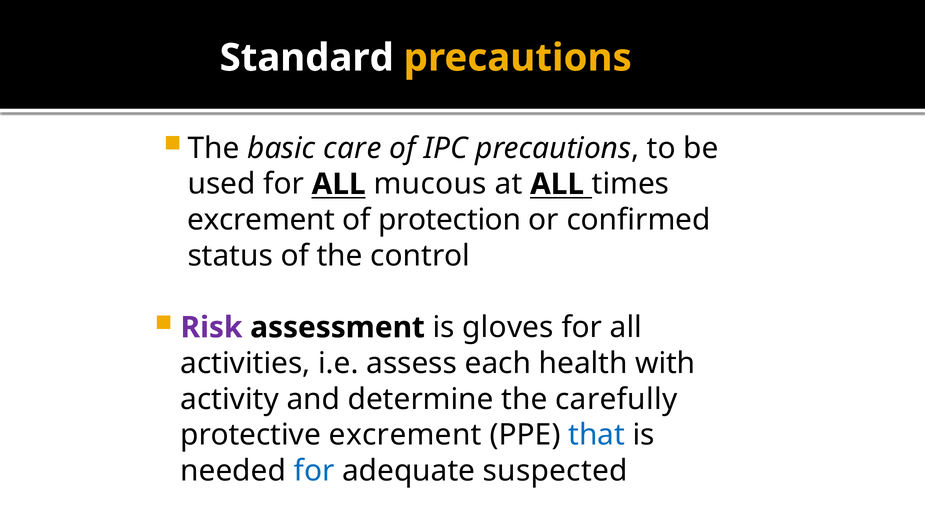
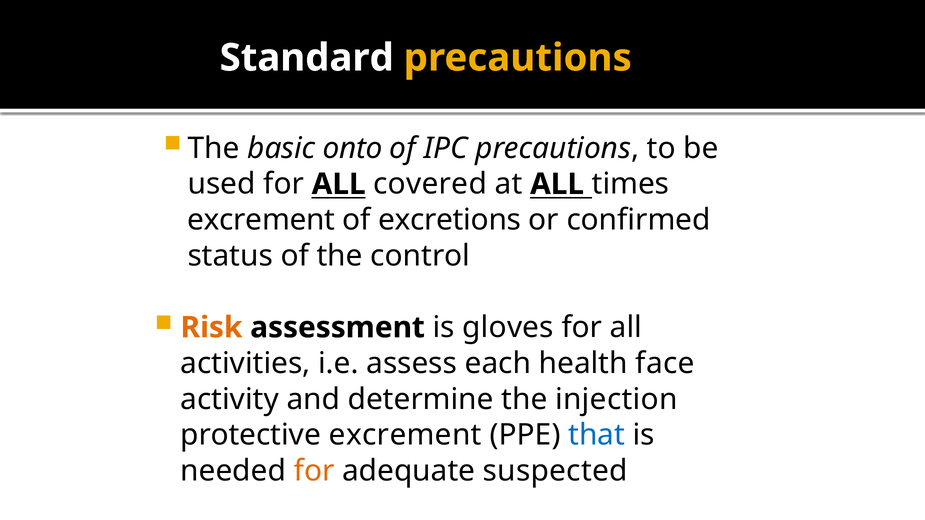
care: care -> onto
mucous: mucous -> covered
protection: protection -> excretions
Risk colour: purple -> orange
with: with -> face
carefully: carefully -> injection
for at (314, 471) colour: blue -> orange
